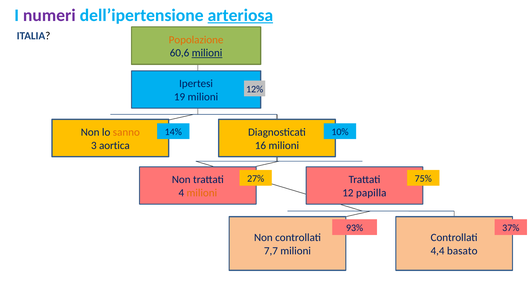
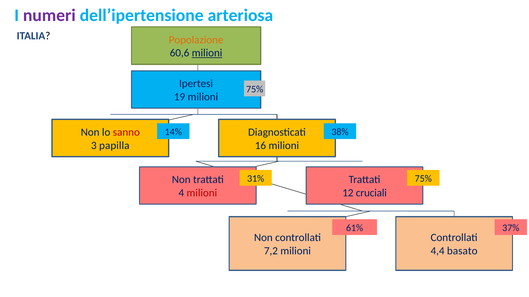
arteriosa underline: present -> none
12% at (255, 89): 12% -> 75%
sanno colour: orange -> red
10%: 10% -> 38%
aortica: aortica -> papilla
27%: 27% -> 31%
milioni at (202, 193) colour: orange -> red
papilla: papilla -> cruciali
93%: 93% -> 61%
7,7: 7,7 -> 7,2
